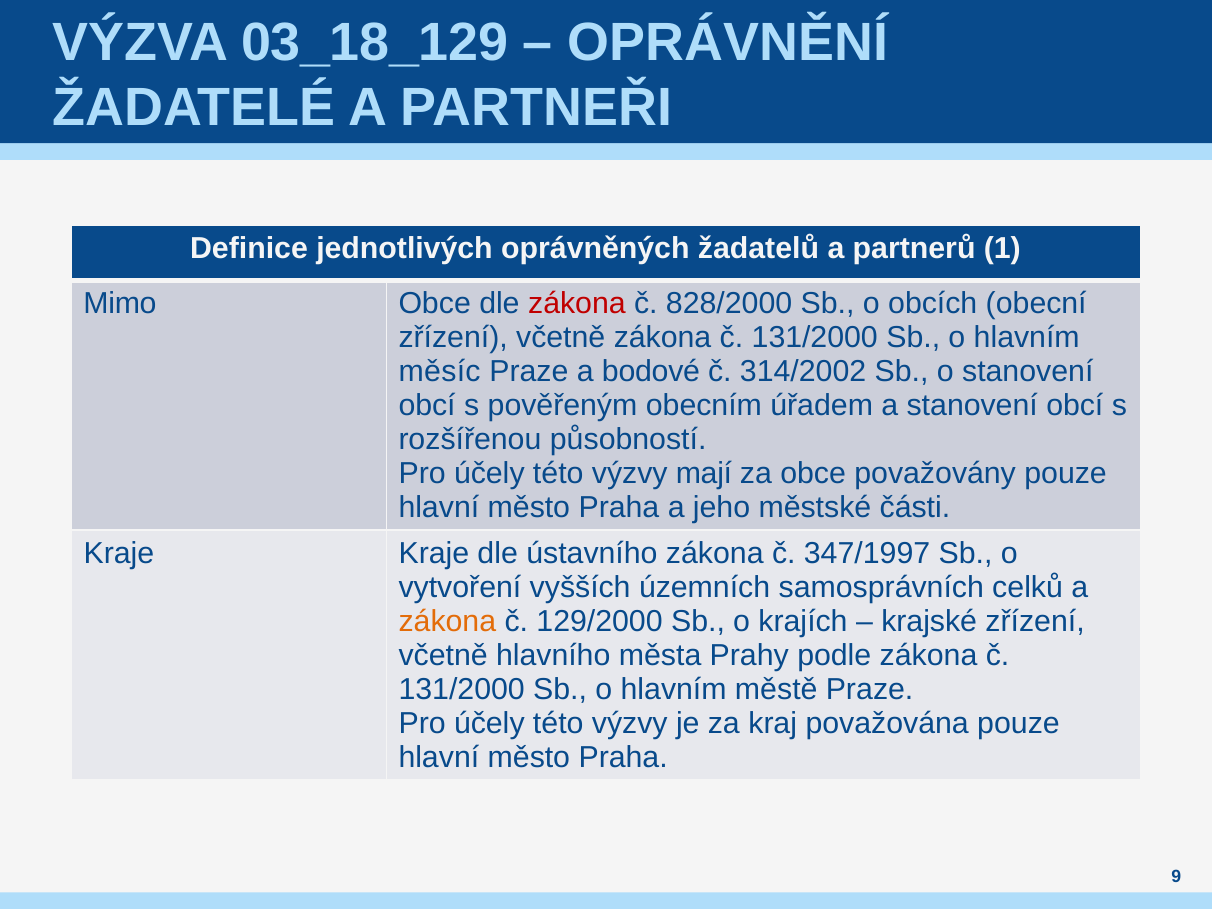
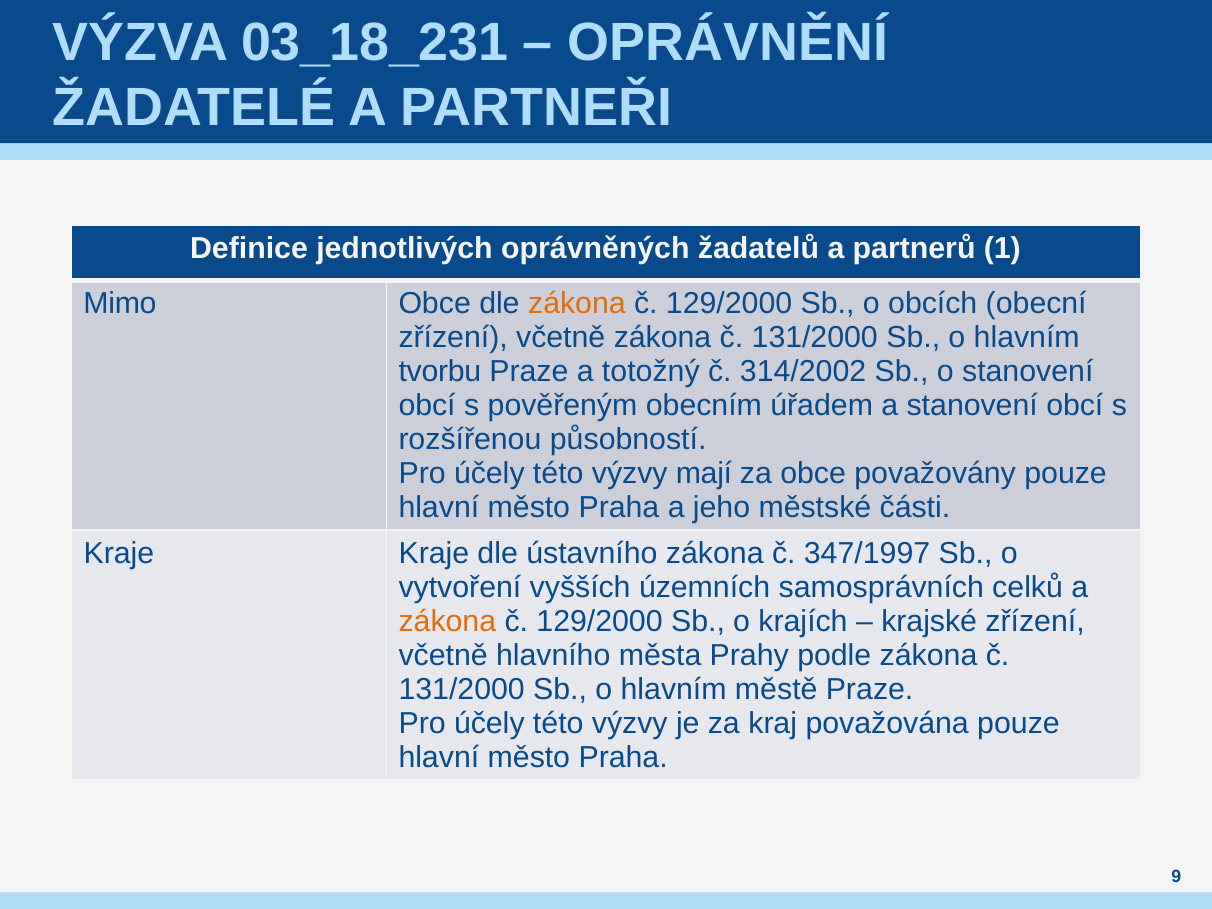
03_18_129: 03_18_129 -> 03_18_231
zákona at (577, 304) colour: red -> orange
828/2000 at (729, 304): 828/2000 -> 129/2000
měsíc: měsíc -> tvorbu
bodové: bodové -> totožný
